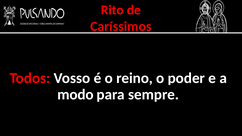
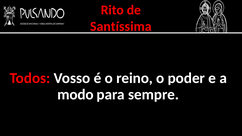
Caríssimos: Caríssimos -> Santíssima
